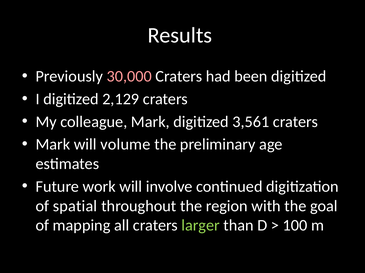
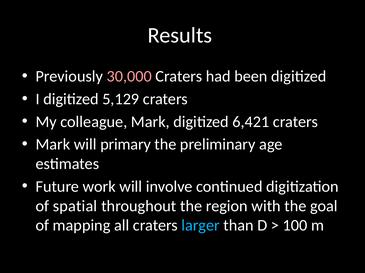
2,129: 2,129 -> 5,129
3,561: 3,561 -> 6,421
volume: volume -> primary
larger colour: light green -> light blue
